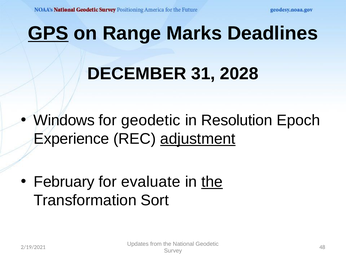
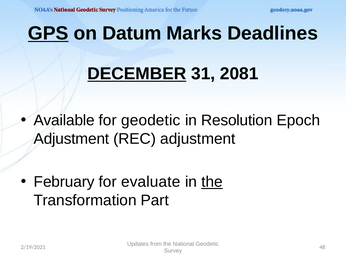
Range: Range -> Datum
DECEMBER underline: none -> present
2028: 2028 -> 2081
Windows: Windows -> Available
Experience at (71, 139): Experience -> Adjustment
adjustment at (198, 139) underline: present -> none
Sort: Sort -> Part
